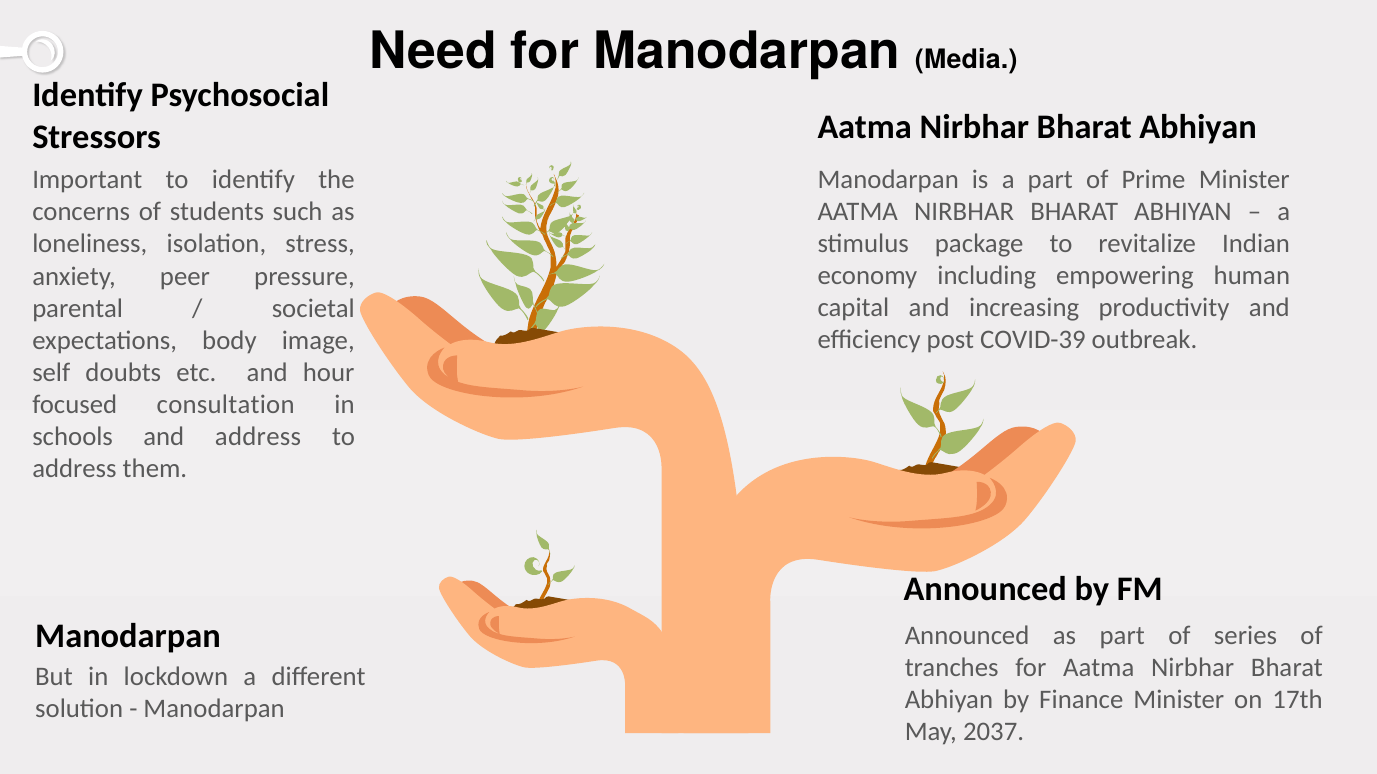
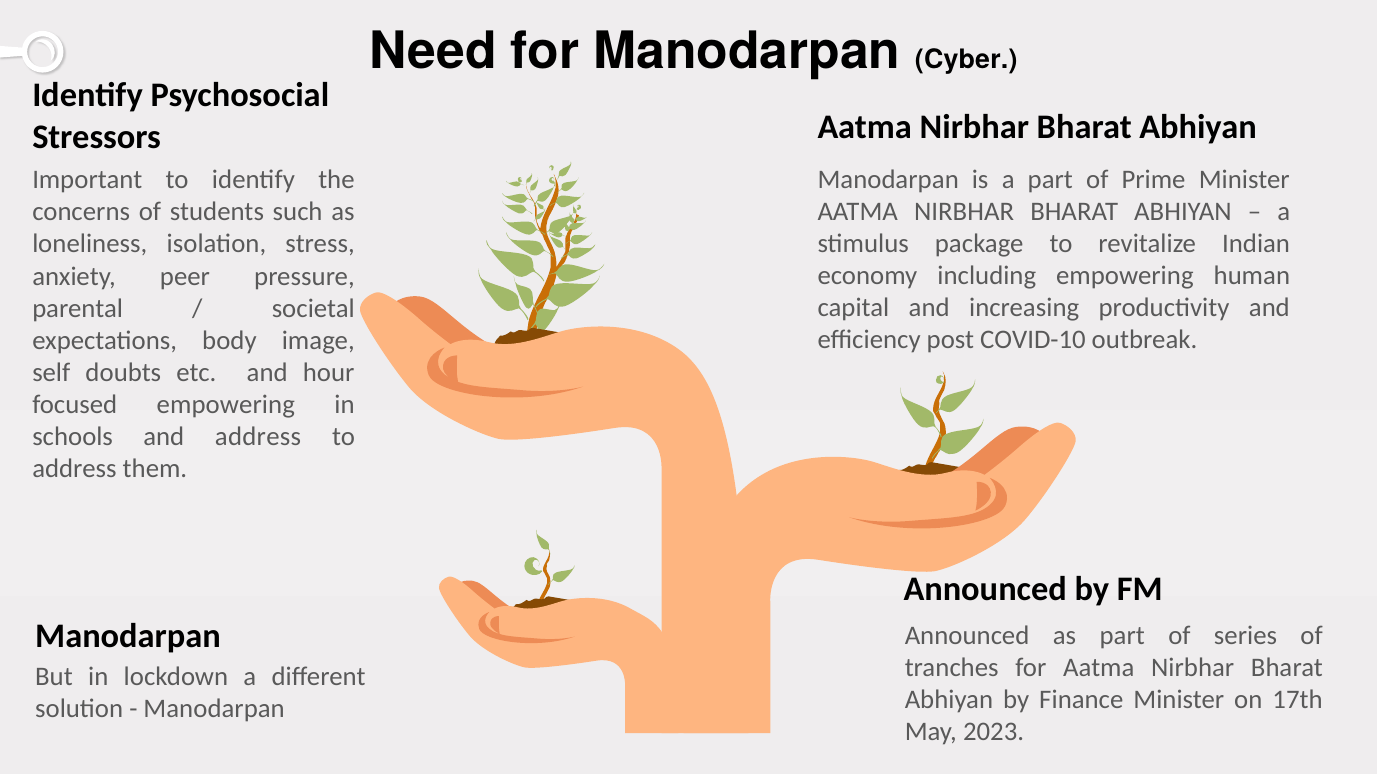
Media: Media -> Cyber
COVID-39: COVID-39 -> COVID-10
focused consultation: consultation -> empowering
2037: 2037 -> 2023
